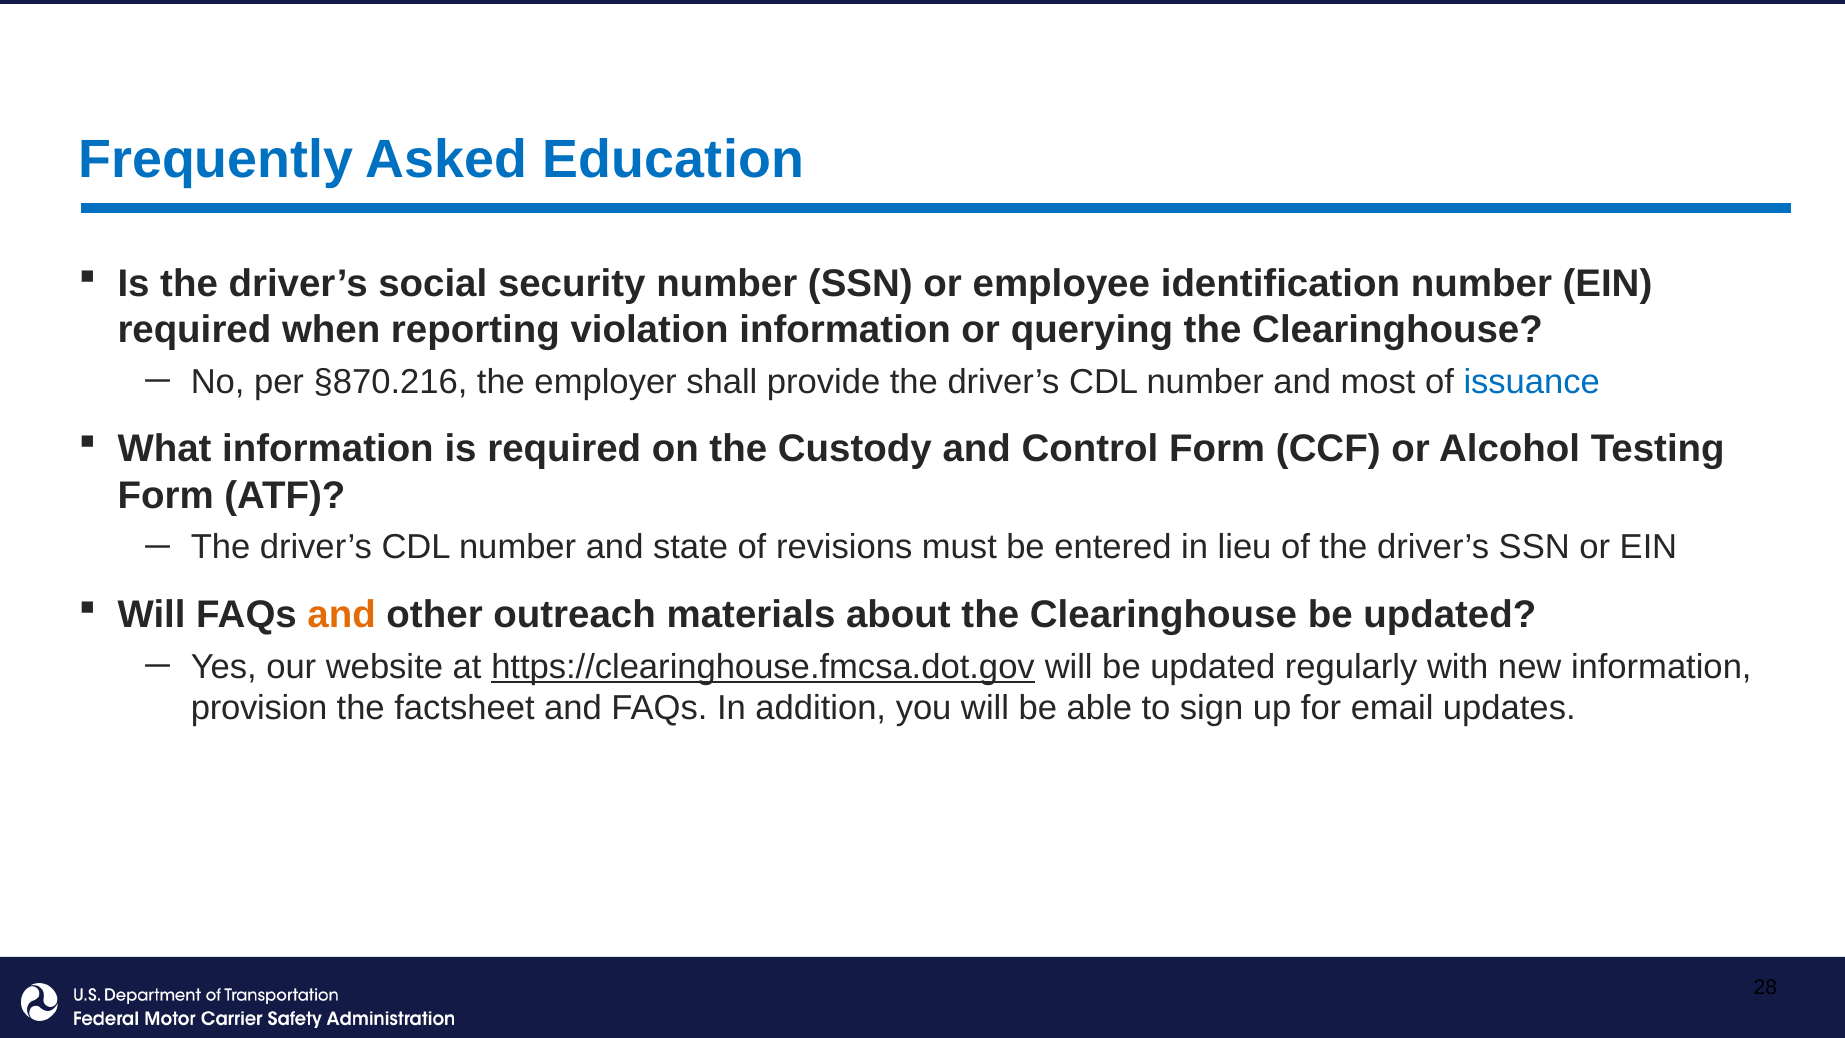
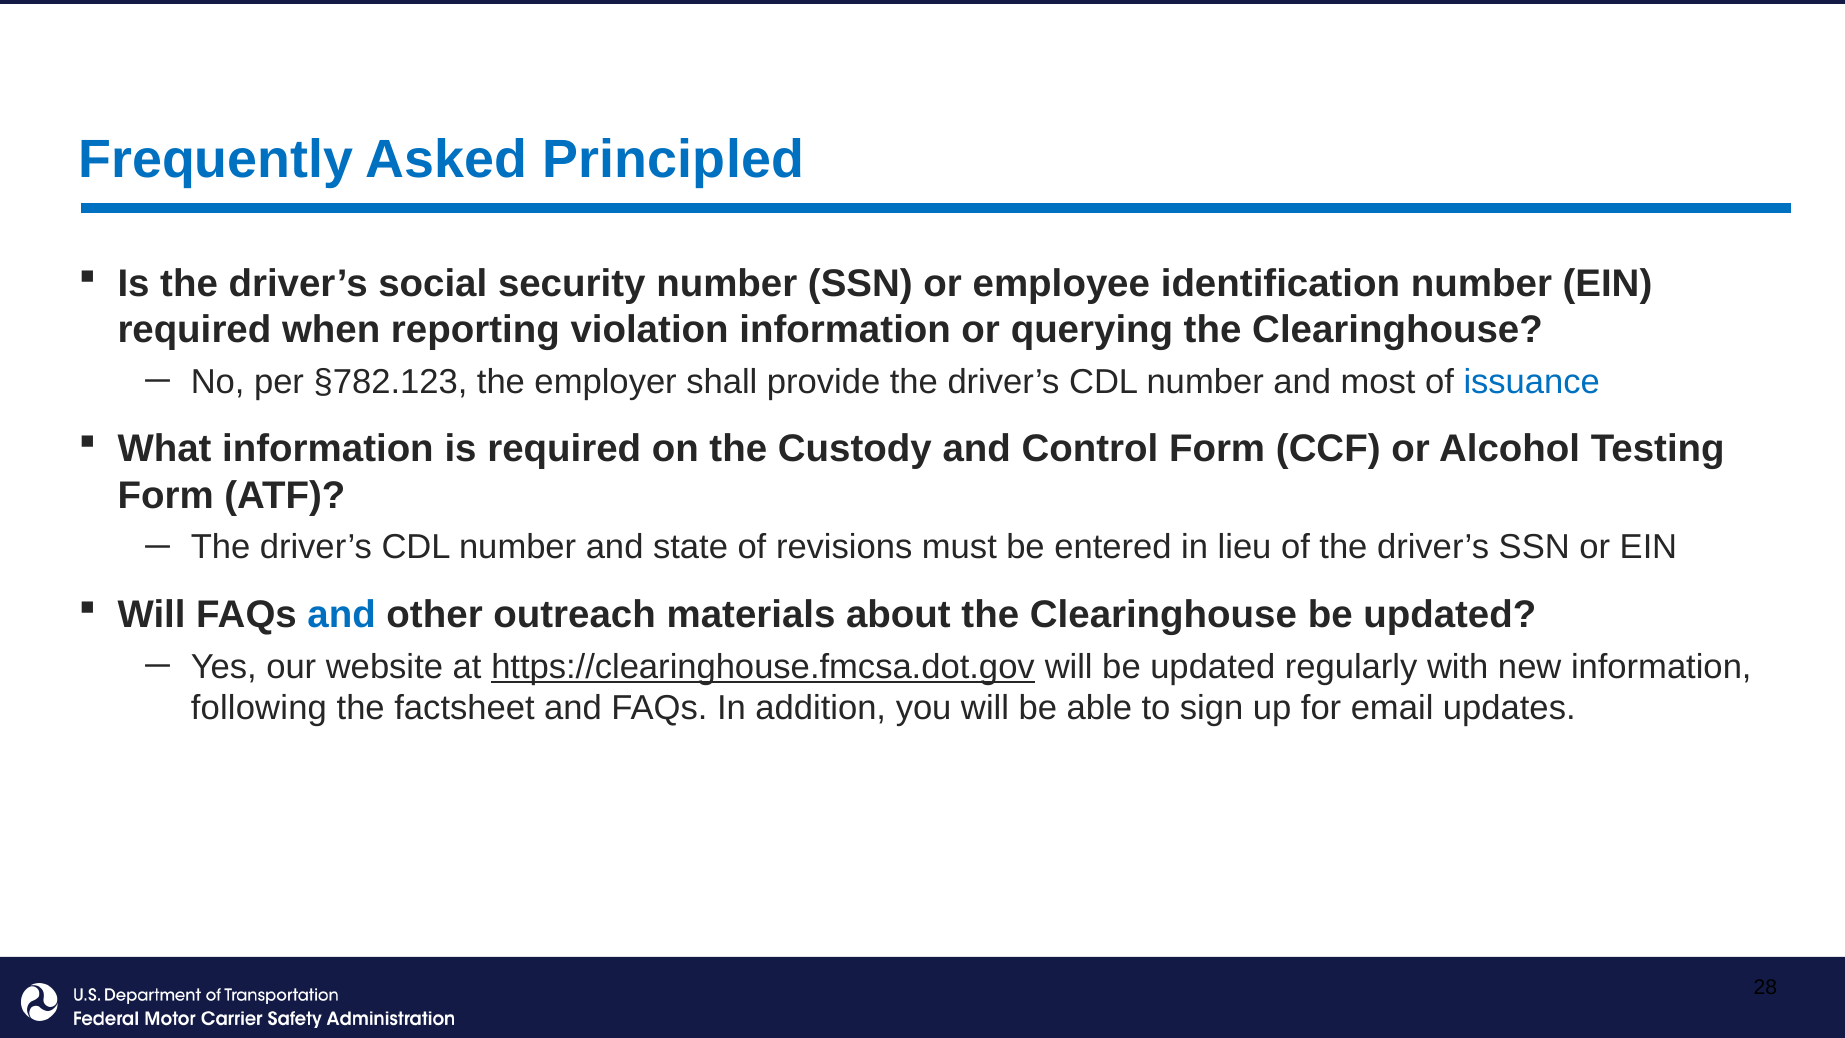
Education: Education -> Principled
§870.216: §870.216 -> §782.123
and at (342, 615) colour: orange -> blue
provision: provision -> following
